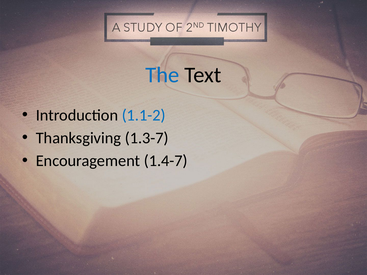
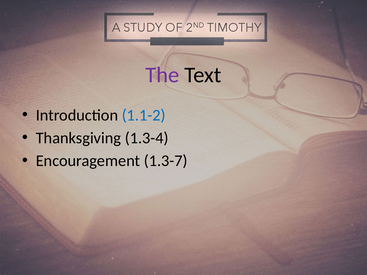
The colour: blue -> purple
1.3-7: 1.3-7 -> 1.3-4
1.4-7: 1.4-7 -> 1.3-7
